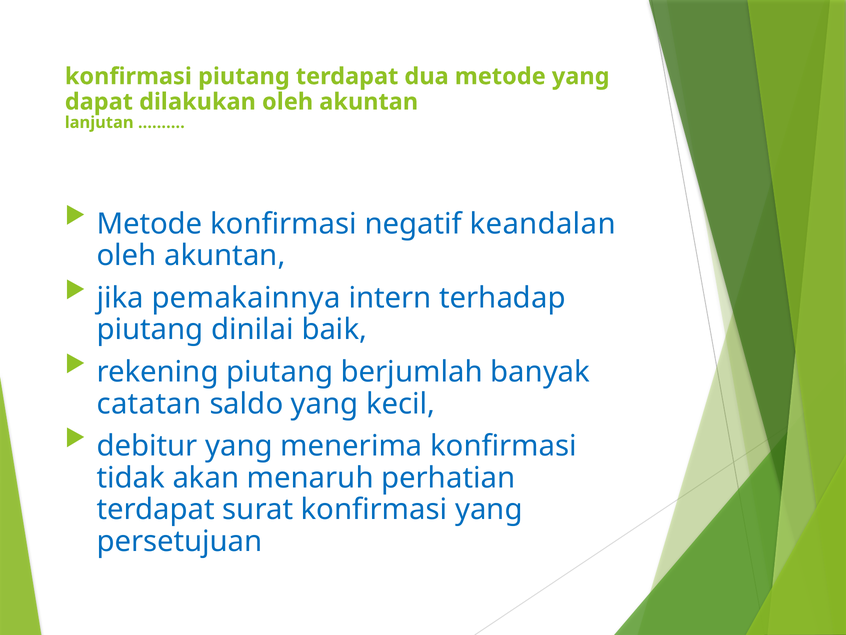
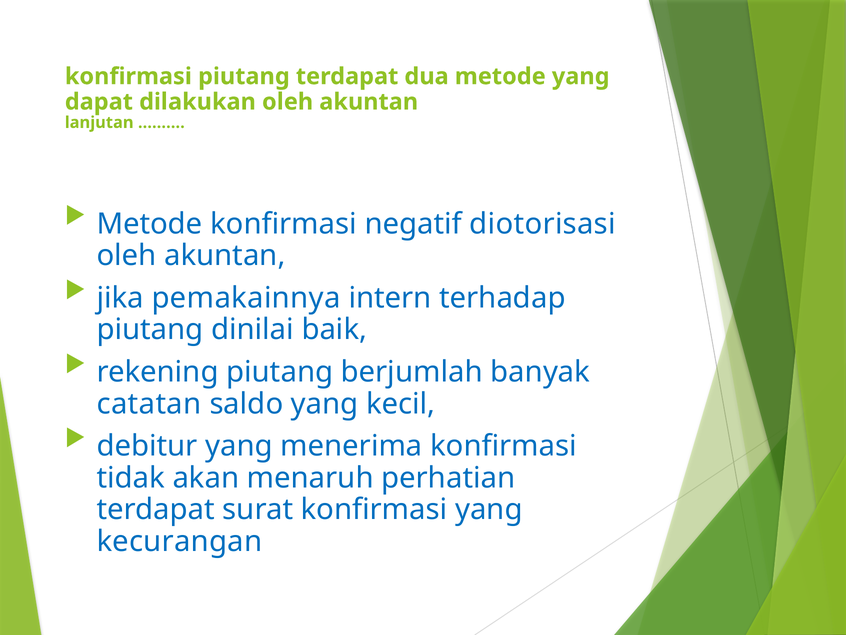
keandalan: keandalan -> diotorisasi
persetujuan: persetujuan -> kecurangan
